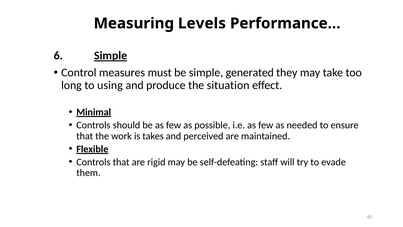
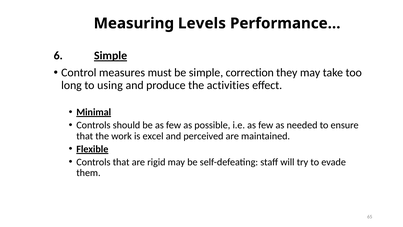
generated: generated -> correction
situation: situation -> activities
takes: takes -> excel
